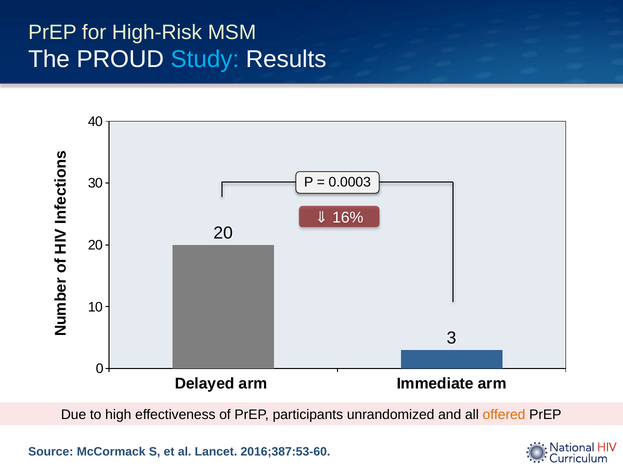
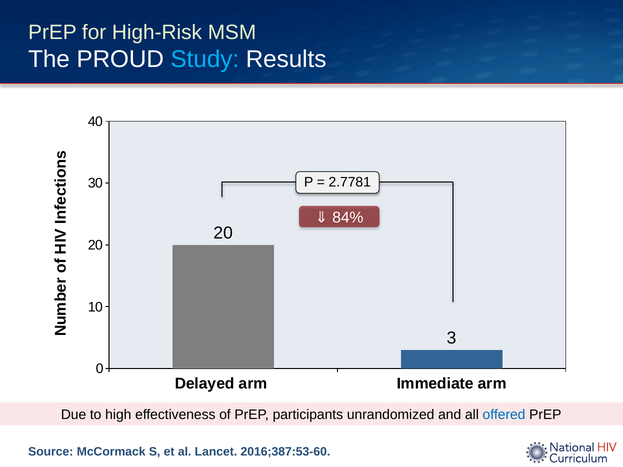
0.0003: 0.0003 -> 2.7781
16%: 16% -> 84%
offered colour: orange -> blue
